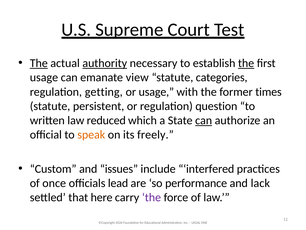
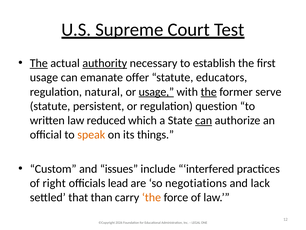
the at (246, 63) underline: present -> none
view: view -> offer
categories: categories -> educators
getting: getting -> natural
usage at (156, 92) underline: none -> present
the at (209, 92) underline: none -> present
times: times -> serve
freely: freely -> things
once: once -> right
performance: performance -> negotiations
here: here -> than
the at (151, 197) colour: purple -> orange
